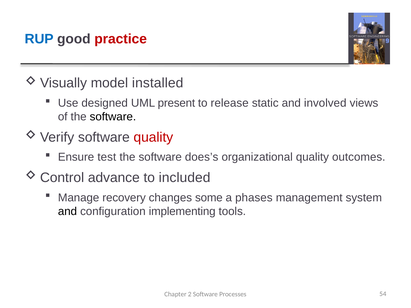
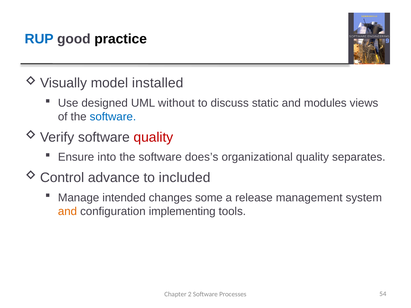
practice colour: red -> black
present: present -> without
release: release -> discuss
involved: involved -> modules
software at (113, 117) colour: black -> blue
test: test -> into
outcomes: outcomes -> separates
recovery: recovery -> intended
phases: phases -> release
and at (68, 211) colour: black -> orange
